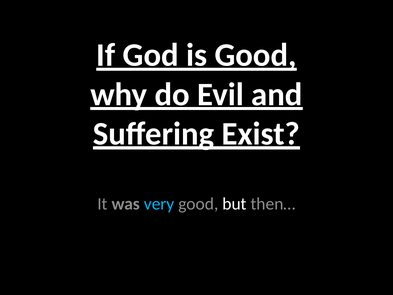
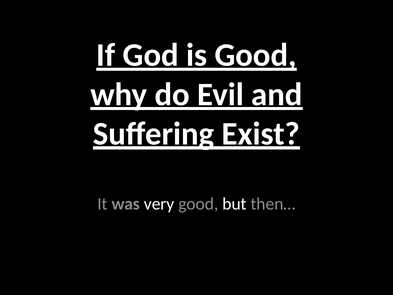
very colour: light blue -> white
